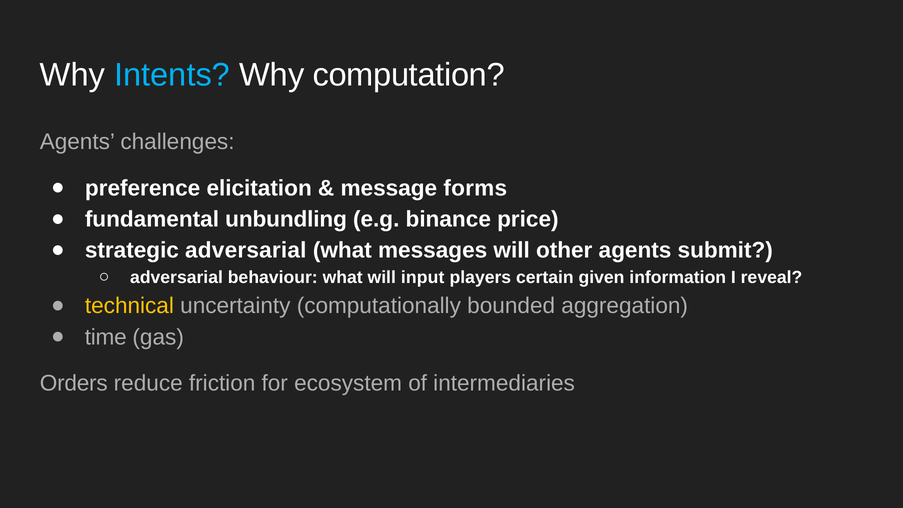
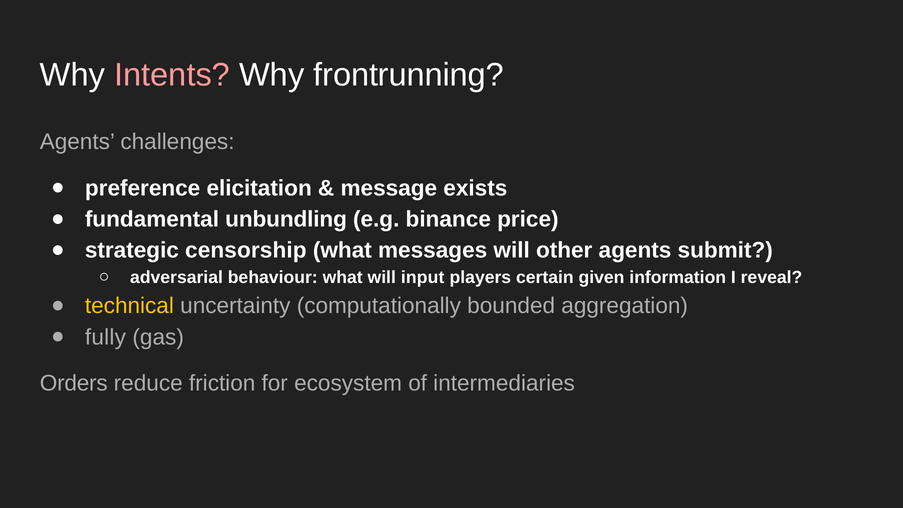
Intents colour: light blue -> pink
computation: computation -> frontrunning
forms: forms -> exists
strategic adversarial: adversarial -> censorship
time: time -> fully
